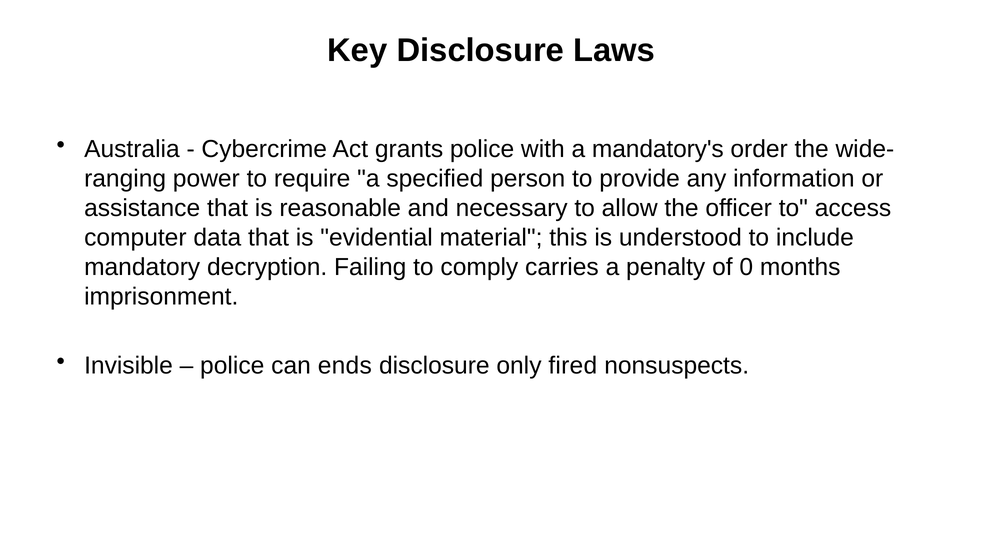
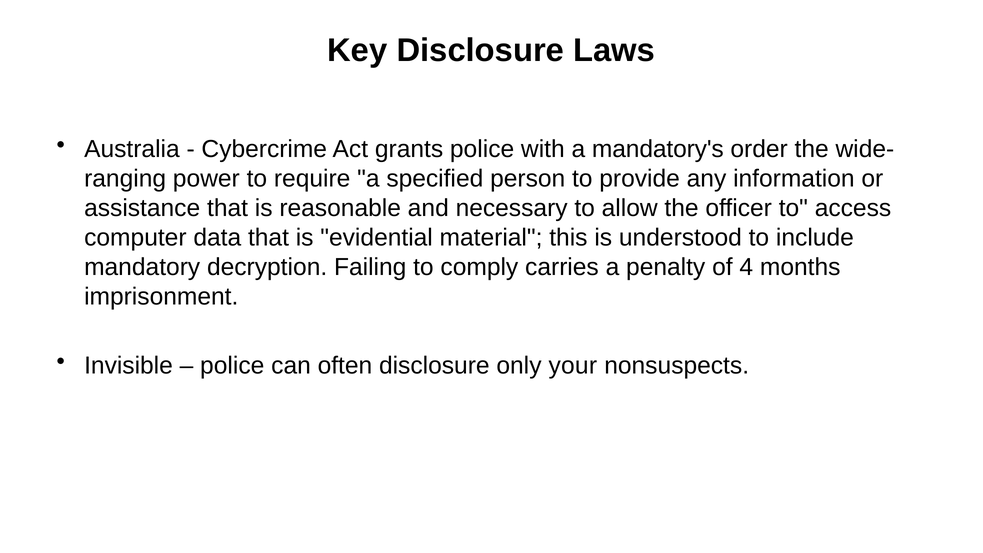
0: 0 -> 4
ends: ends -> often
fired: fired -> your
